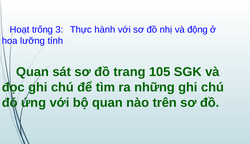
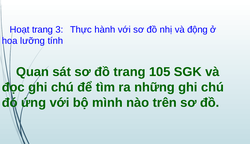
Hoạt trống: trống -> trang
bộ quan: quan -> mình
